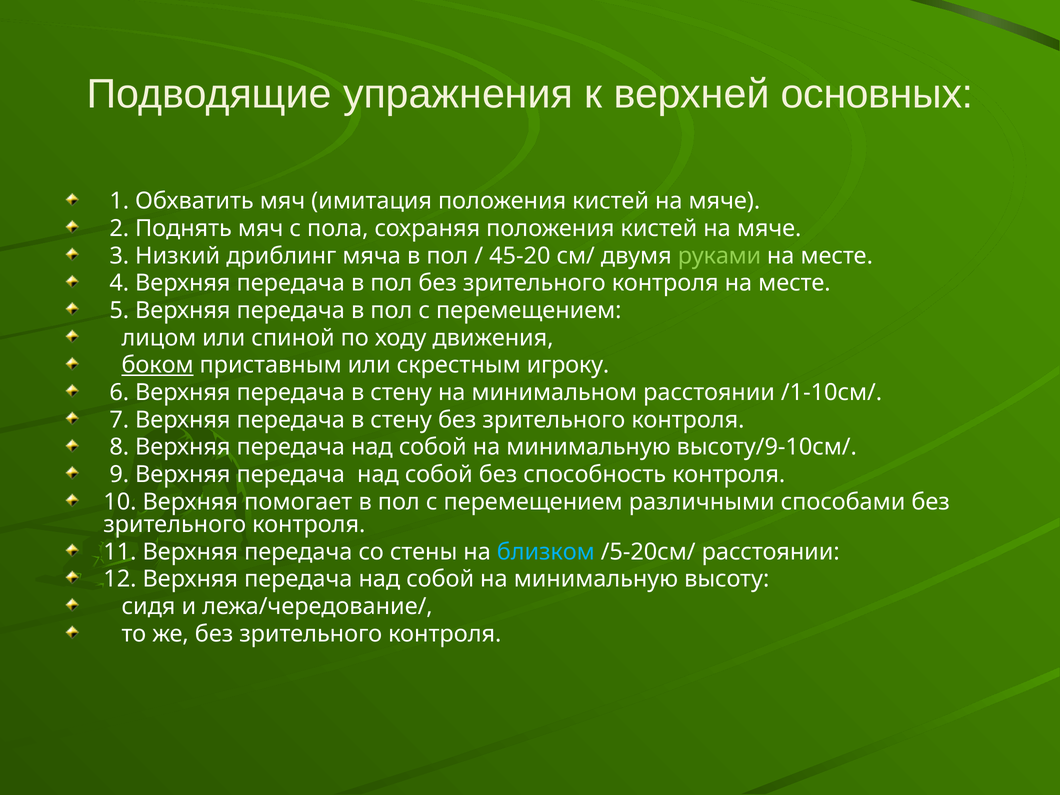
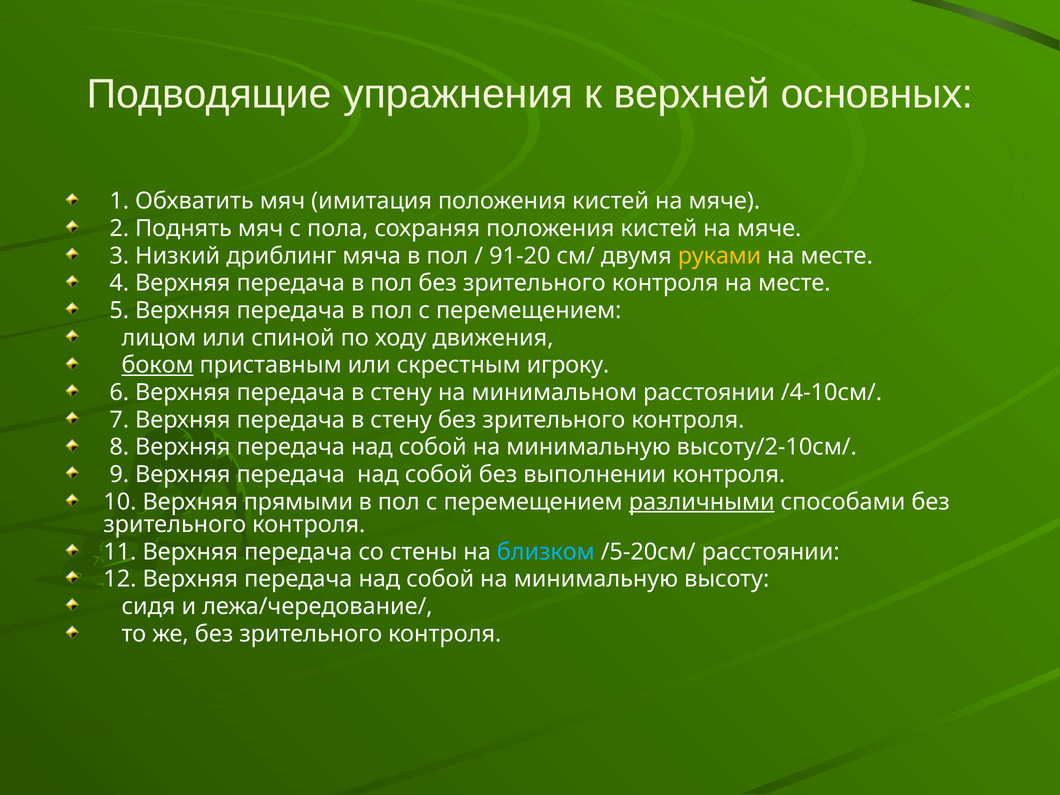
45-20: 45-20 -> 91-20
руками colour: light green -> yellow
/1-10см/: /1-10см/ -> /4-10см/
высоту/9-10см/: высоту/9-10см/ -> высоту/2-10см/
способность: способность -> выполнении
помогает: помогает -> прямыми
различными underline: none -> present
